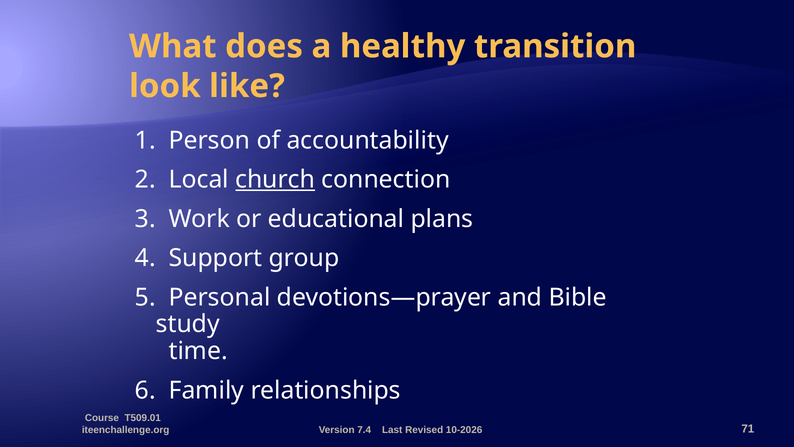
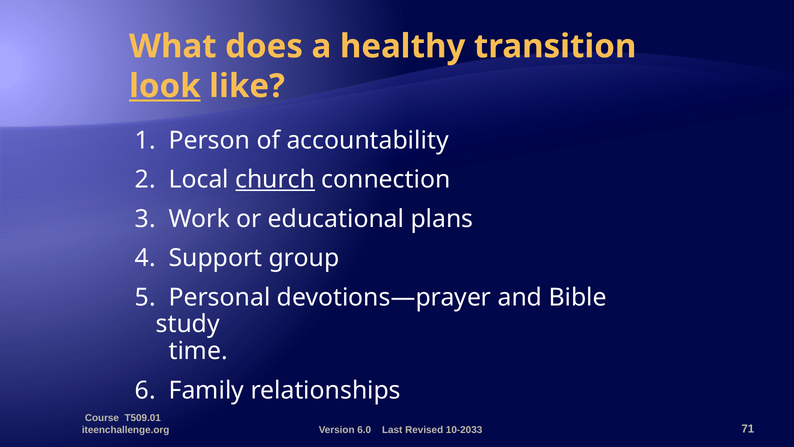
look underline: none -> present
7.4: 7.4 -> 6.0
10-2026: 10-2026 -> 10-2033
